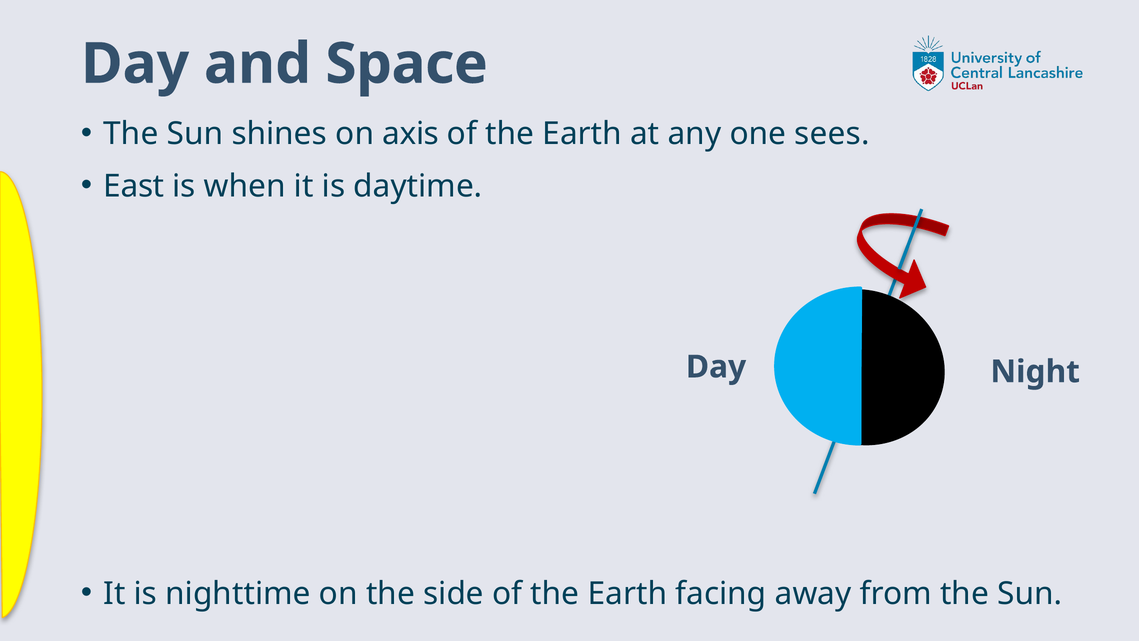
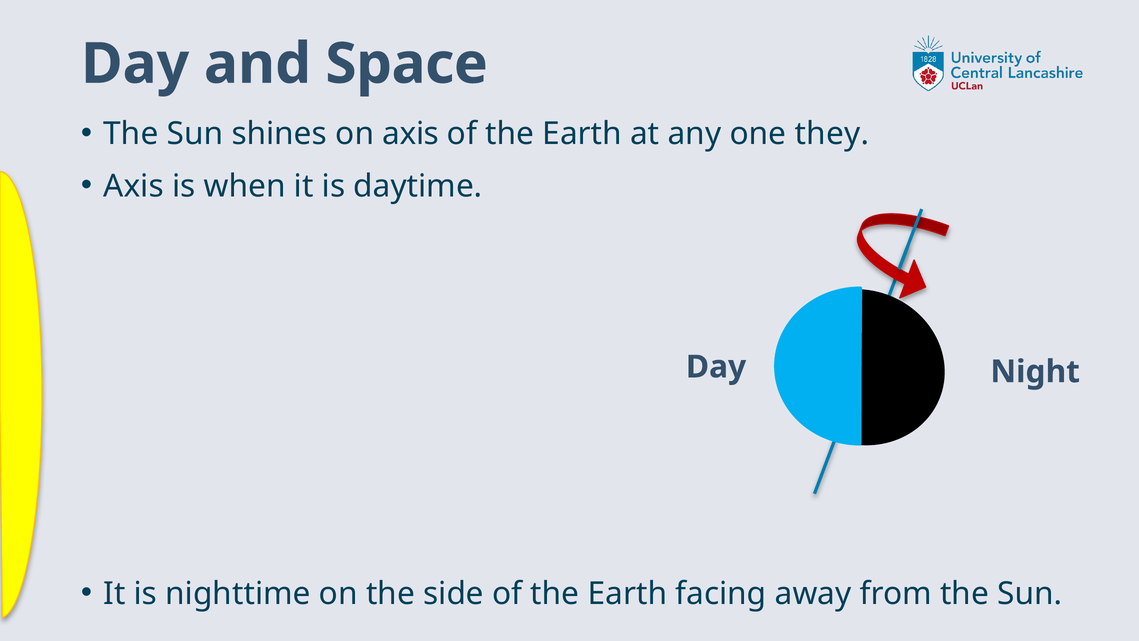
sees: sees -> they
East at (134, 186): East -> Axis
